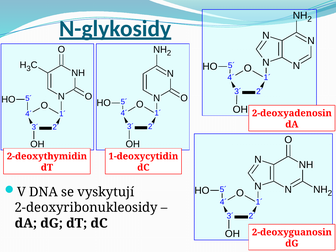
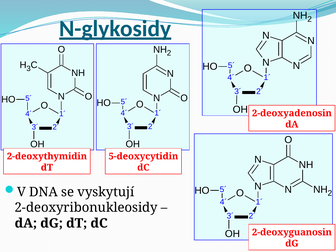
1-deoxycytidin: 1-deoxycytidin -> 5-deoxycytidin
